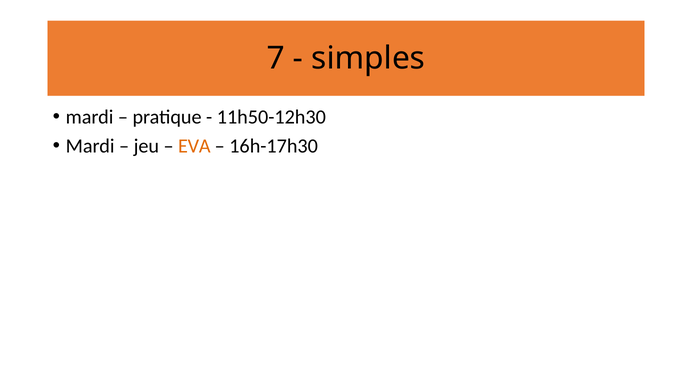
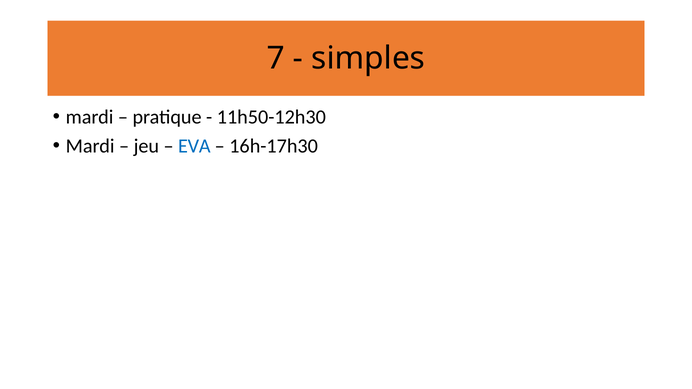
EVA colour: orange -> blue
